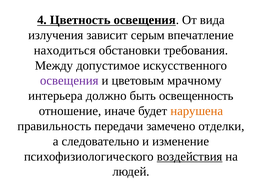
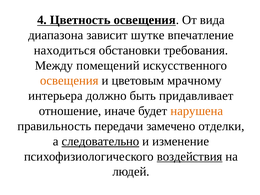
излучения: излучения -> диапазона
серым: серым -> шутке
допустимое: допустимое -> помещений
освещения at (69, 81) colour: purple -> orange
освещенность: освещенность -> придавливает
следовательно underline: none -> present
